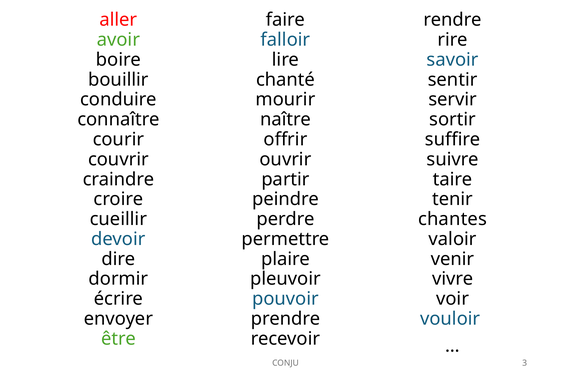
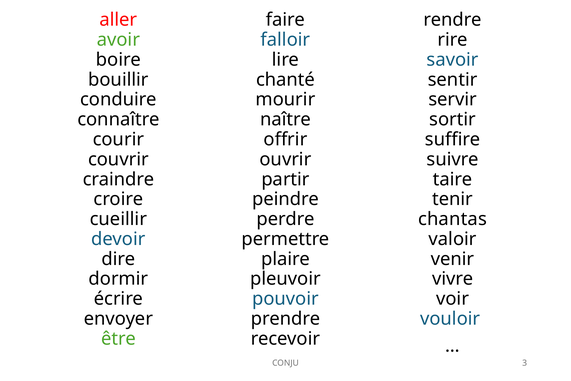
chantes: chantes -> chantas
